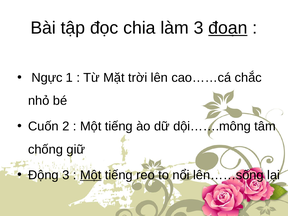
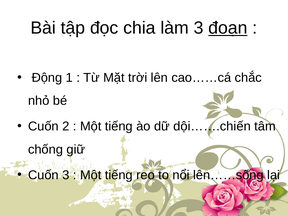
Ngực: Ngực -> Động
dội…….mông: dội…….mông -> dội…….chiến
Động at (43, 175): Động -> Cuốn
Một at (91, 175) underline: present -> none
